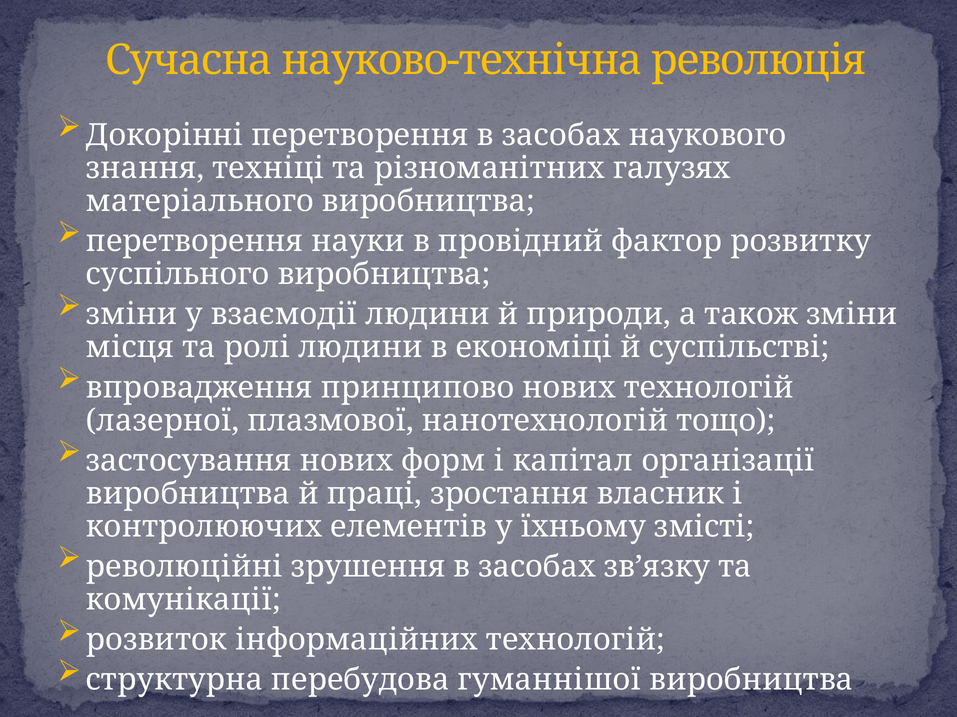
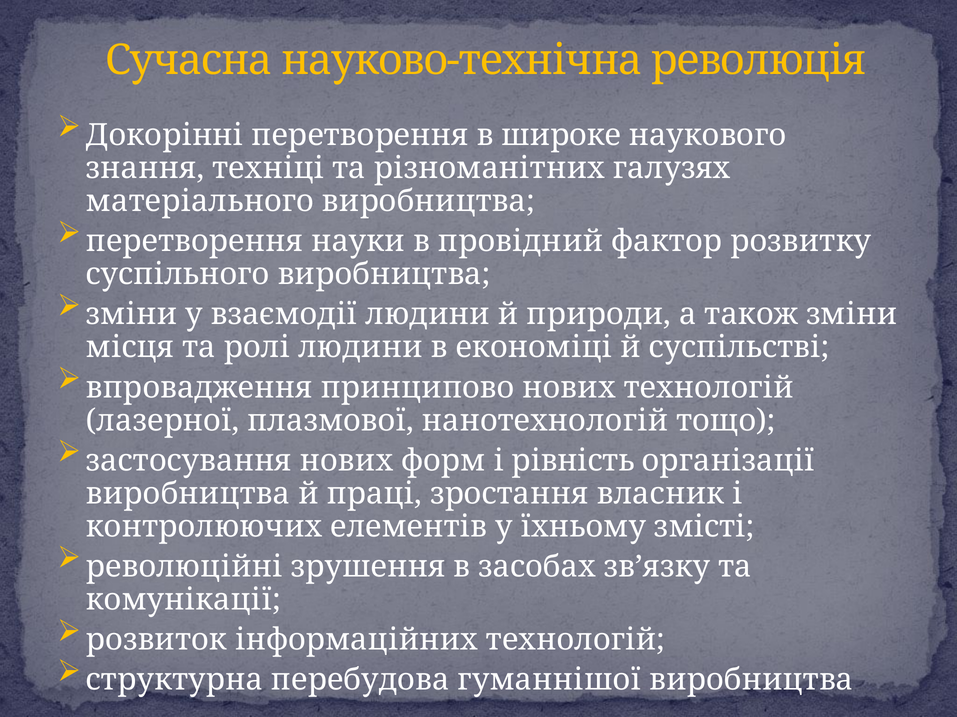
перетворення в засобах: засобах -> широке
капітал: капітал -> рівність
